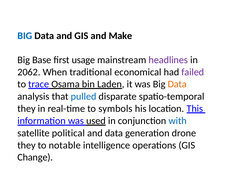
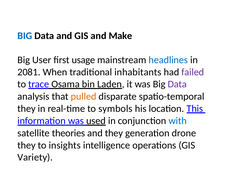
Base: Base -> User
headlines colour: purple -> blue
2062: 2062 -> 2081
economical: economical -> inhabitants
Data at (177, 84) colour: orange -> purple
pulled colour: blue -> orange
political: political -> theories
and data: data -> they
notable: notable -> insights
Change: Change -> Variety
